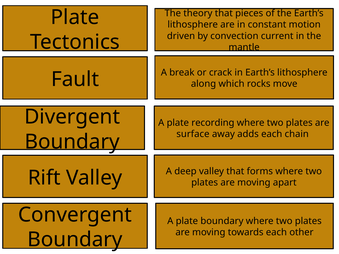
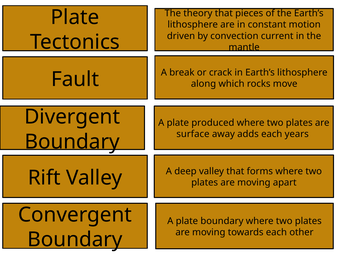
recording: recording -> produced
chain: chain -> years
